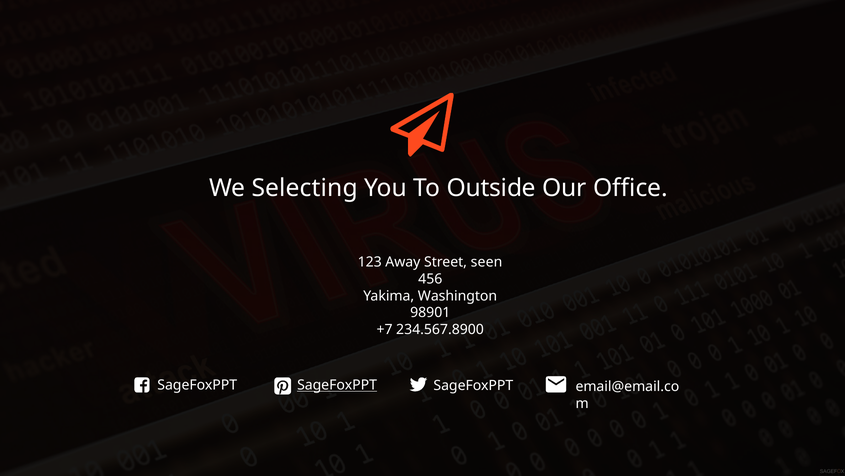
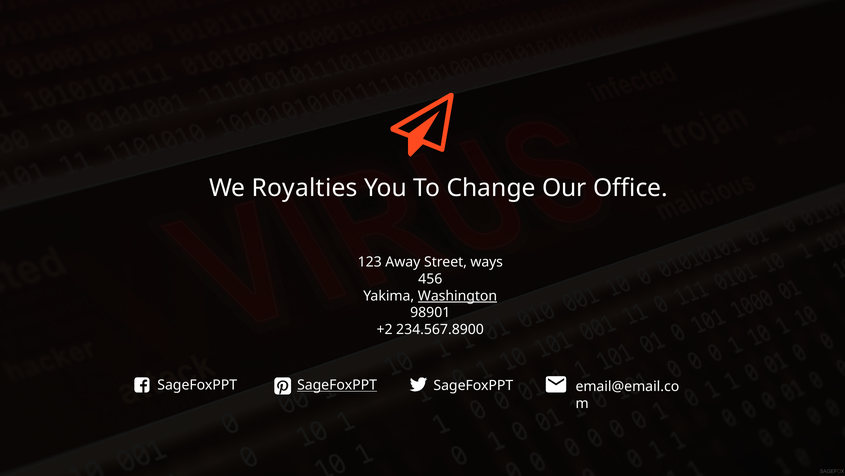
Selecting: Selecting -> Royalties
Outside: Outside -> Change
seen: seen -> ways
Washington underline: none -> present
+7: +7 -> +2
